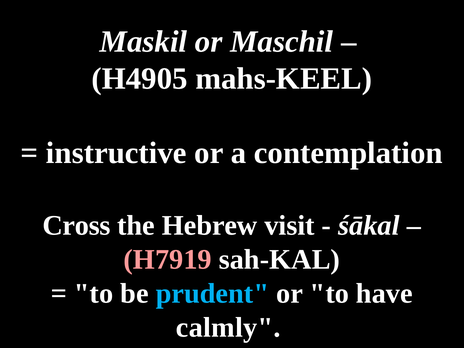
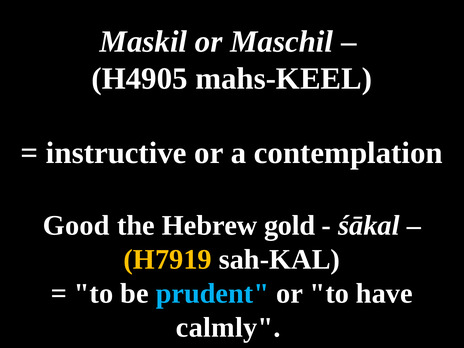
Cross: Cross -> Good
visit: visit -> gold
H7919 colour: pink -> yellow
